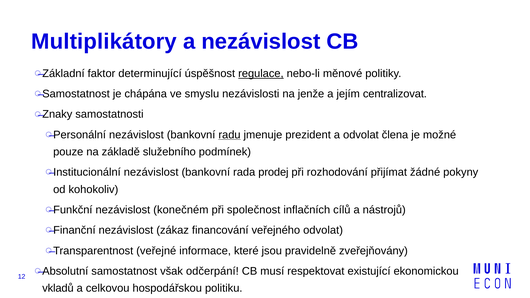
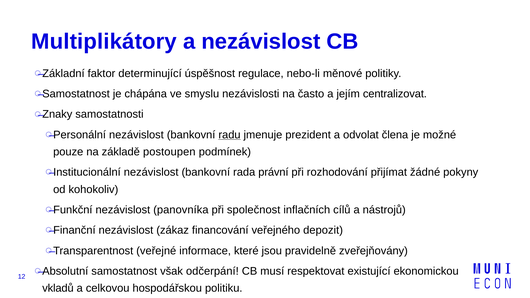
regulace underline: present -> none
jenže: jenže -> často
služebního: služebního -> postoupen
prodej: prodej -> právní
konečném: konečném -> panovníka
veřejného odvolat: odvolat -> depozit
